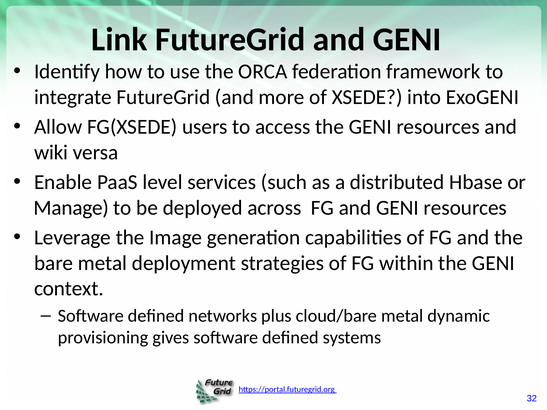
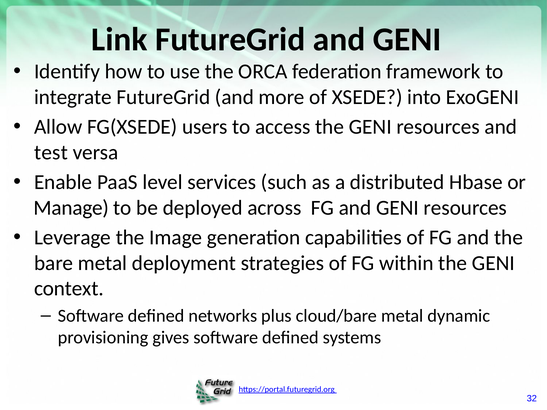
wiki: wiki -> test
